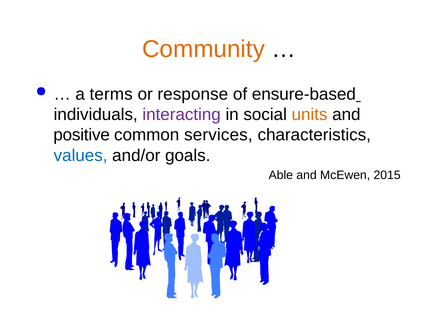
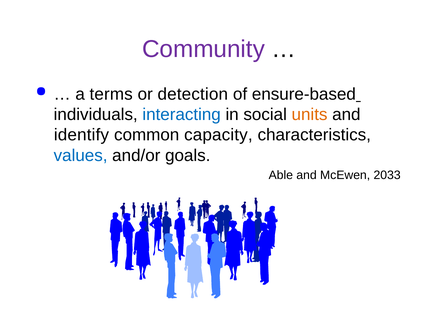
Community colour: orange -> purple
response: response -> detection
interacting colour: purple -> blue
positive: positive -> identify
services: services -> capacity
2015: 2015 -> 2033
